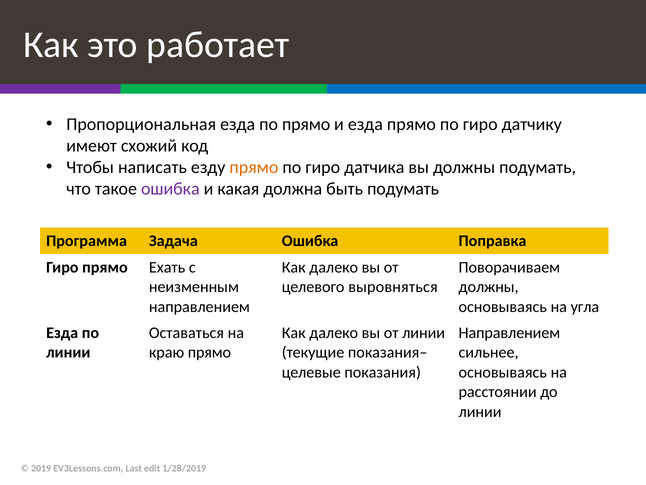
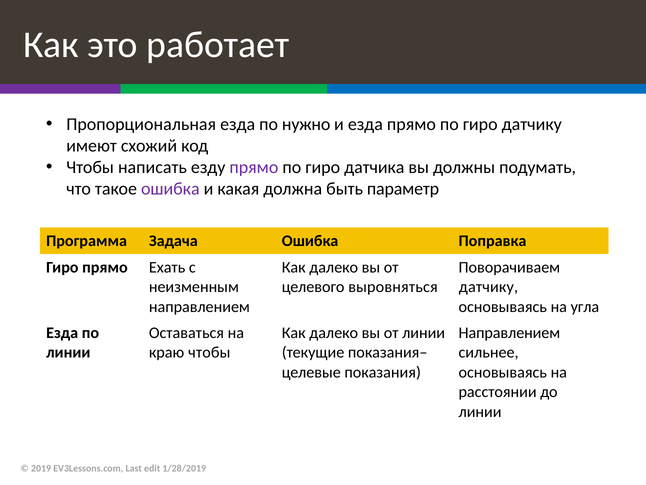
по прямо: прямо -> нужно
прямо at (254, 167) colour: orange -> purple
быть подумать: подумать -> параметр
должны at (489, 287): должны -> датчику
краю прямо: прямо -> чтобы
